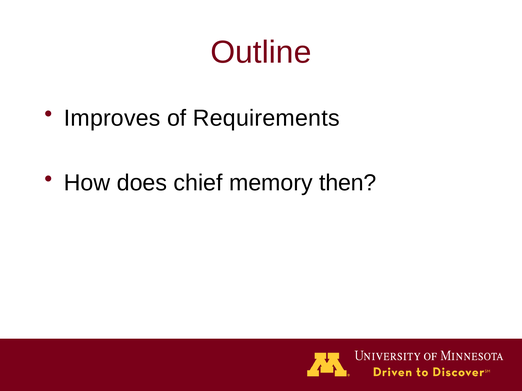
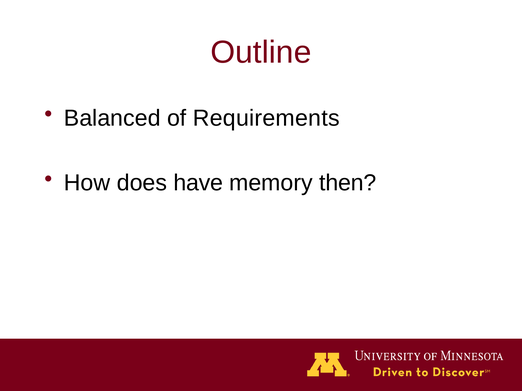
Improves: Improves -> Balanced
chief: chief -> have
